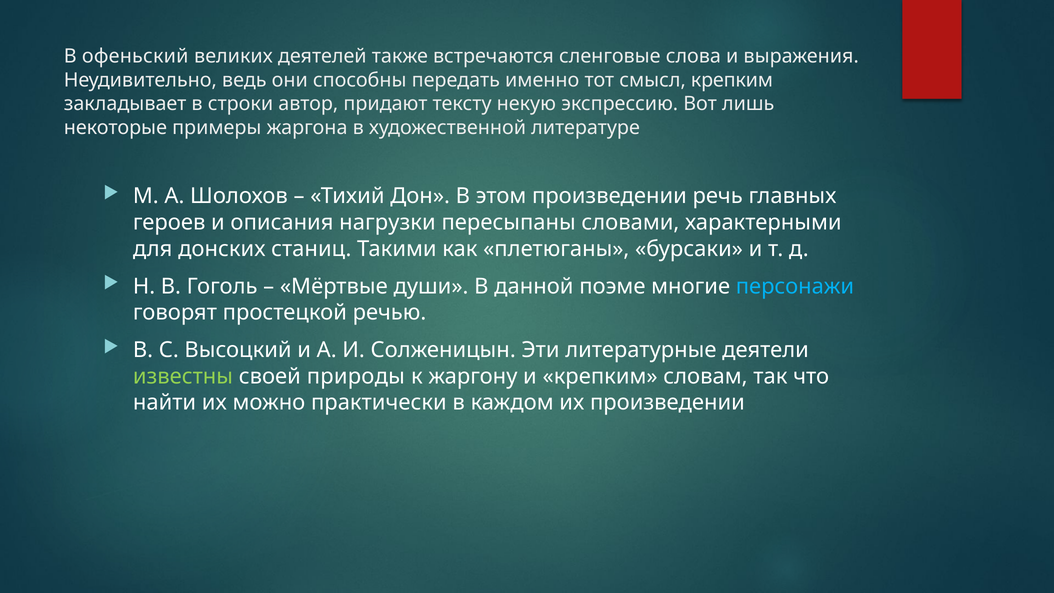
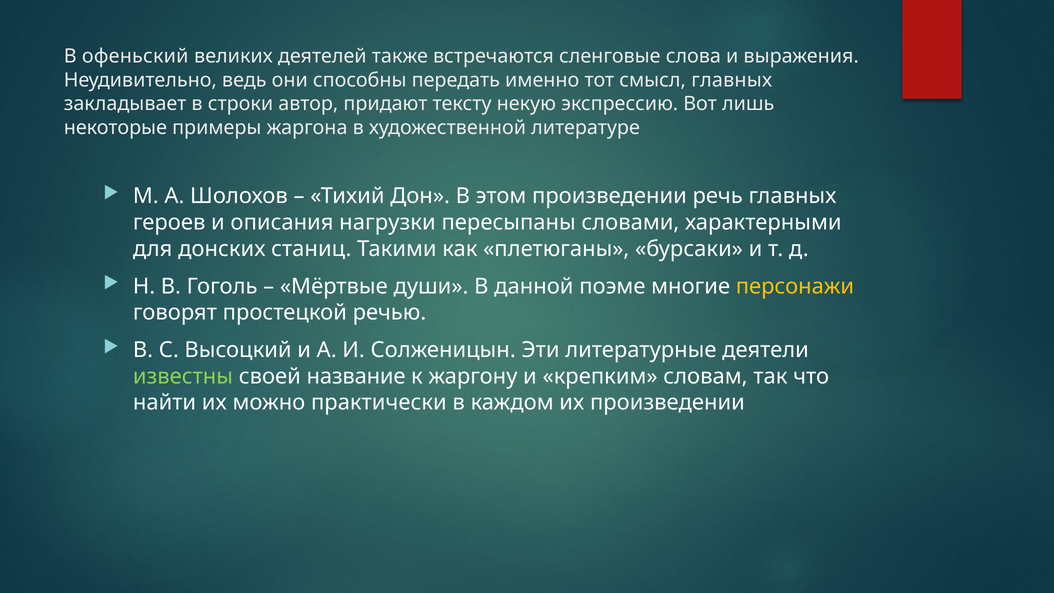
смысл крепким: крепким -> главных
персонажи colour: light blue -> yellow
природы: природы -> название
